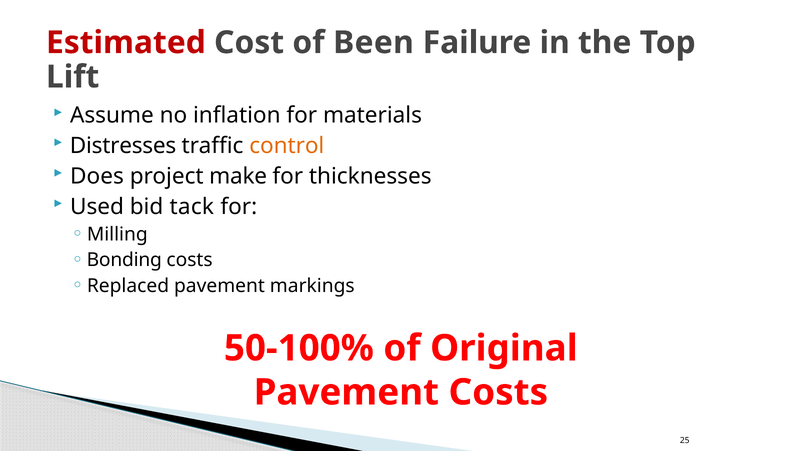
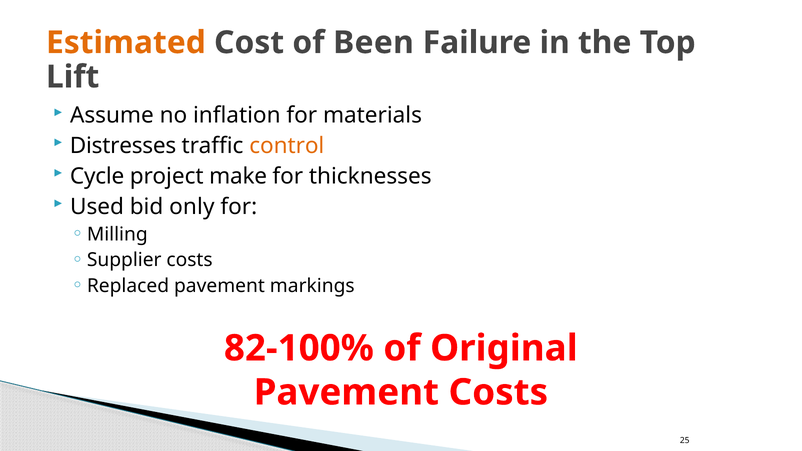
Estimated colour: red -> orange
Does: Does -> Cycle
tack: tack -> only
Bonding: Bonding -> Supplier
50-100%: 50-100% -> 82-100%
